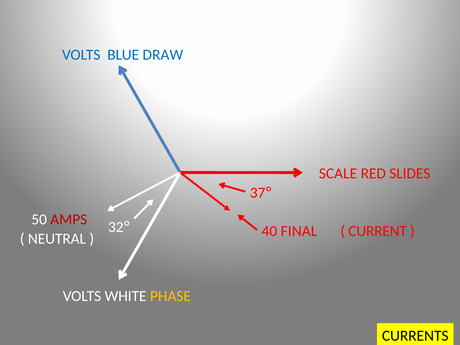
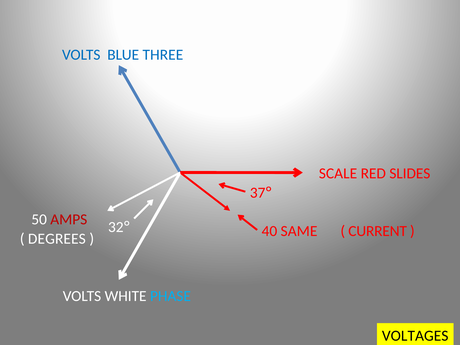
DRAW: DRAW -> THREE
FINAL: FINAL -> SAME
NEUTRAL: NEUTRAL -> DEGREES
PHASE colour: yellow -> light blue
CURRENTS: CURRENTS -> VOLTAGES
